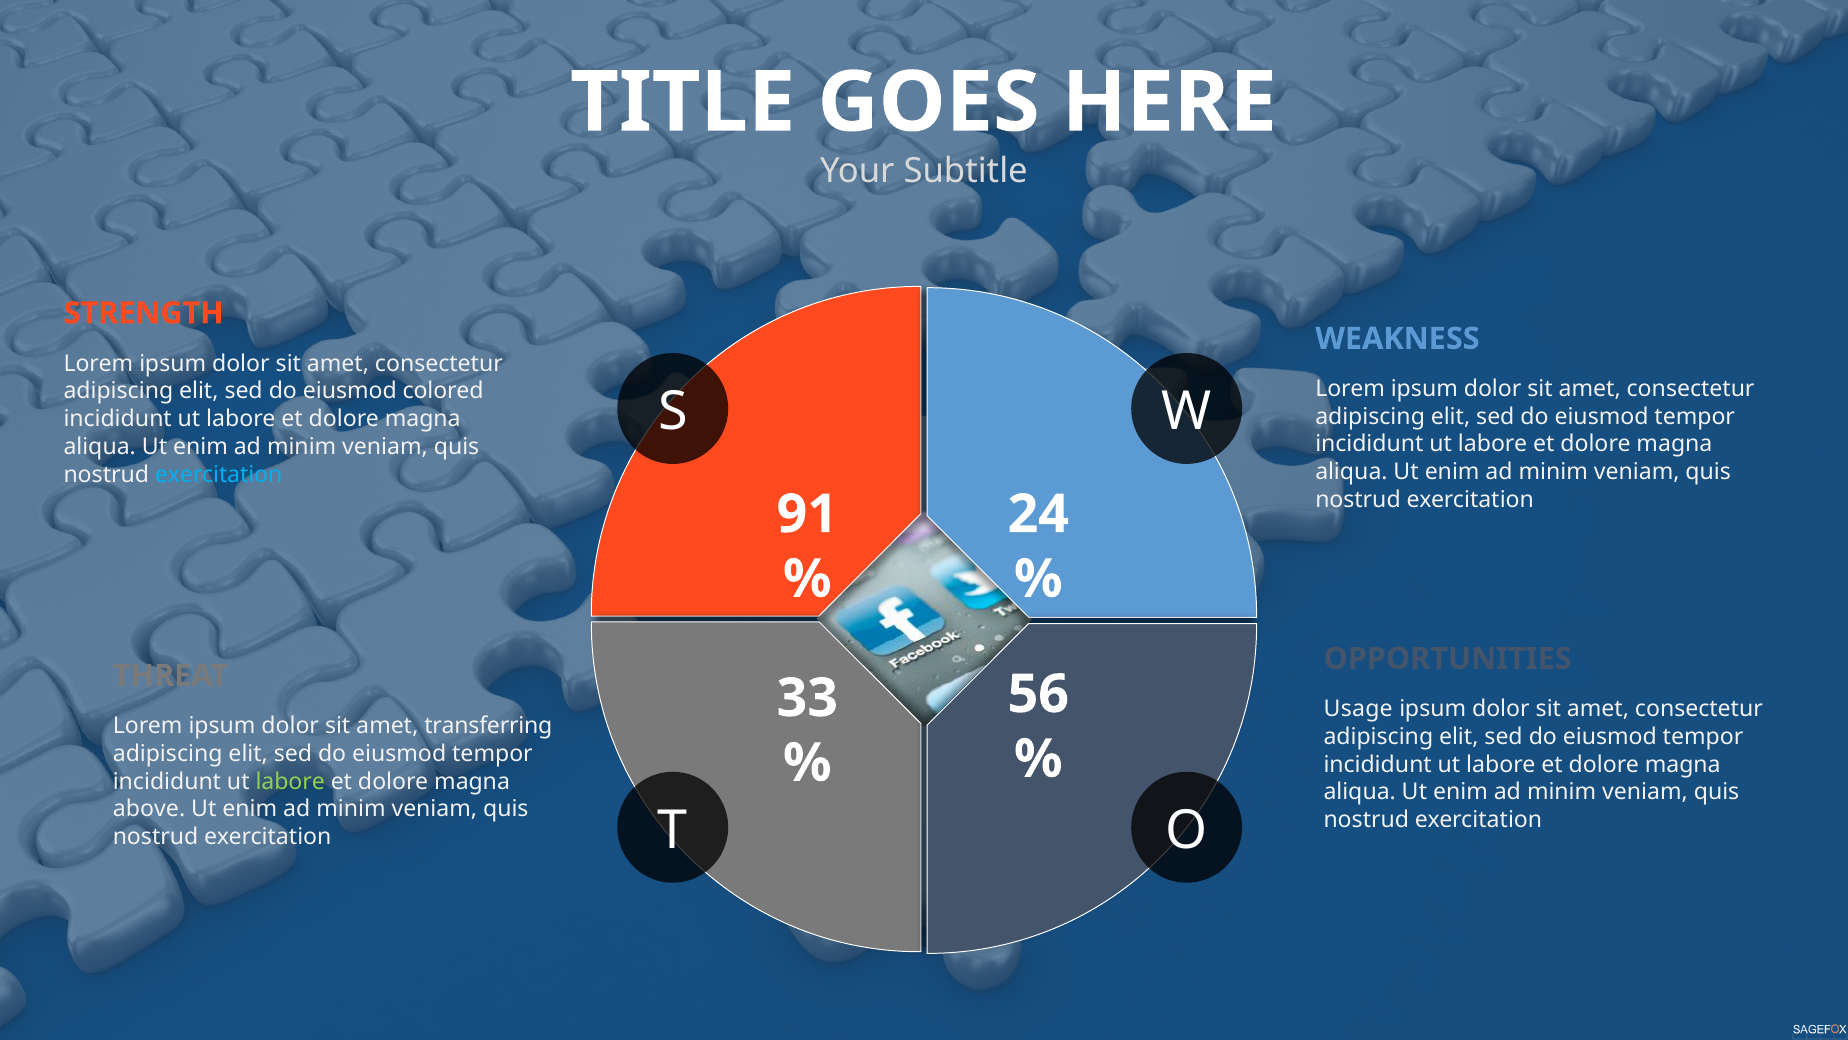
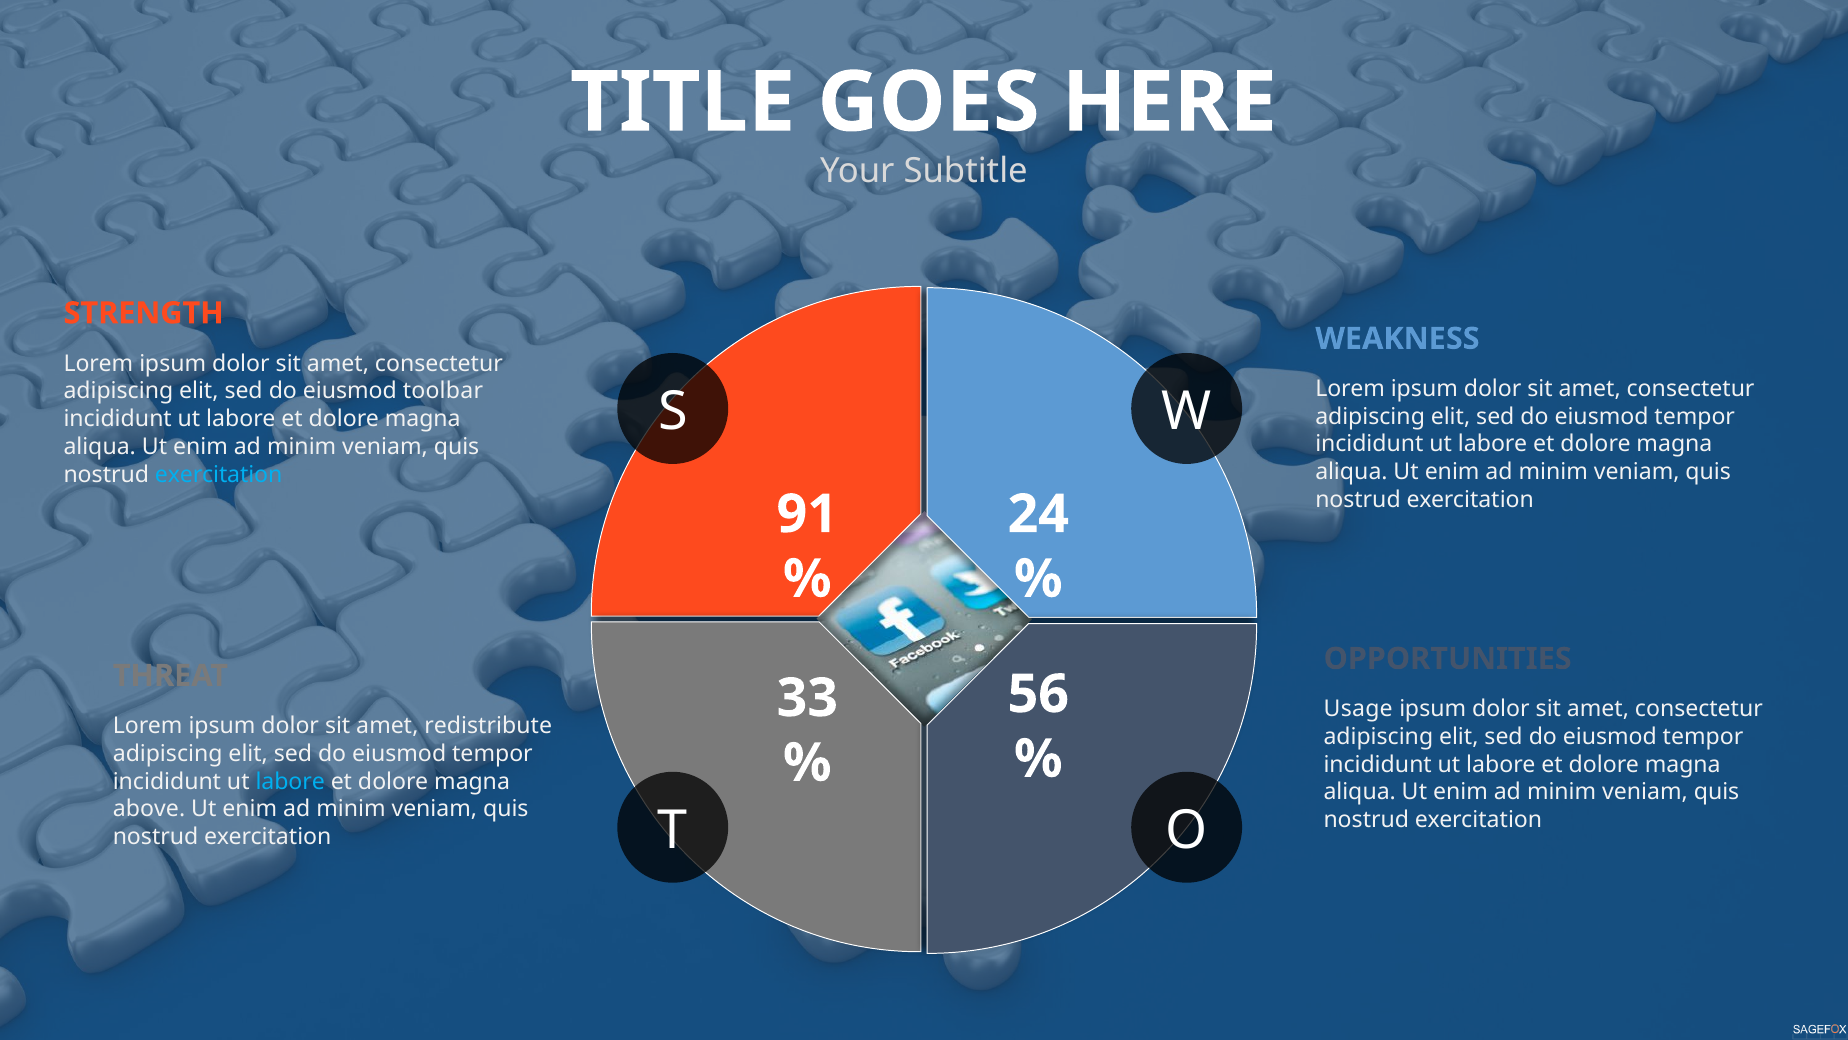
colored: colored -> toolbar
transferring: transferring -> redistribute
labore at (290, 781) colour: light green -> light blue
